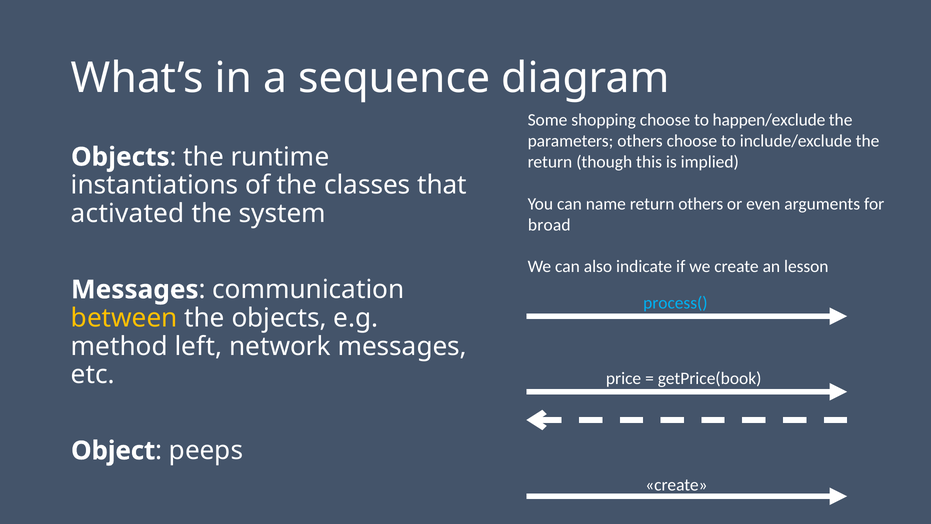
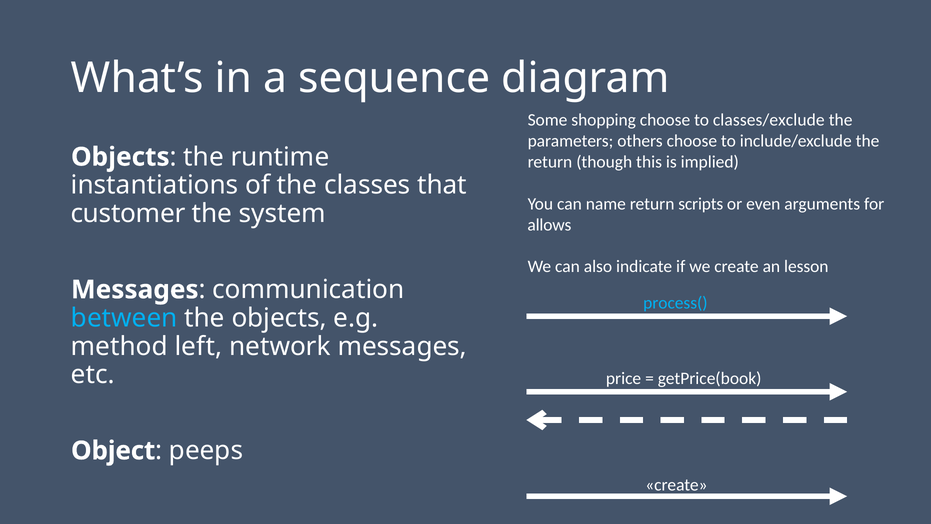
happen/exclude: happen/exclude -> classes/exclude
return others: others -> scripts
activated: activated -> customer
broad: broad -> allows
between colour: yellow -> light blue
